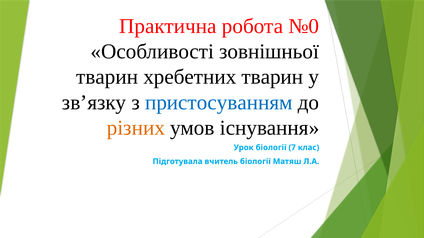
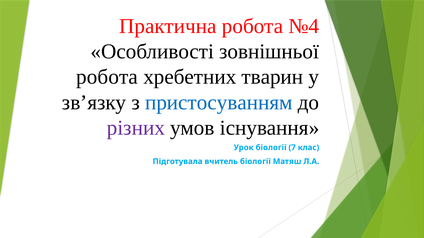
№0: №0 -> №4
тварин at (107, 77): тварин -> робота
різних colour: orange -> purple
